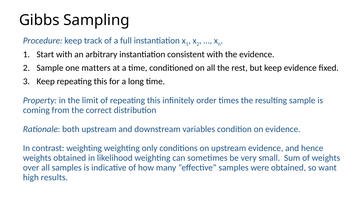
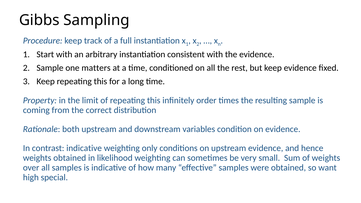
contrast weighting: weighting -> indicative
results: results -> special
